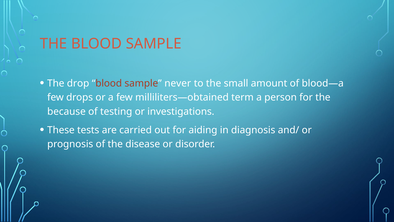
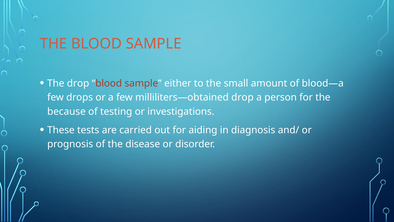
never: never -> either
milliliters—obtained term: term -> drop
